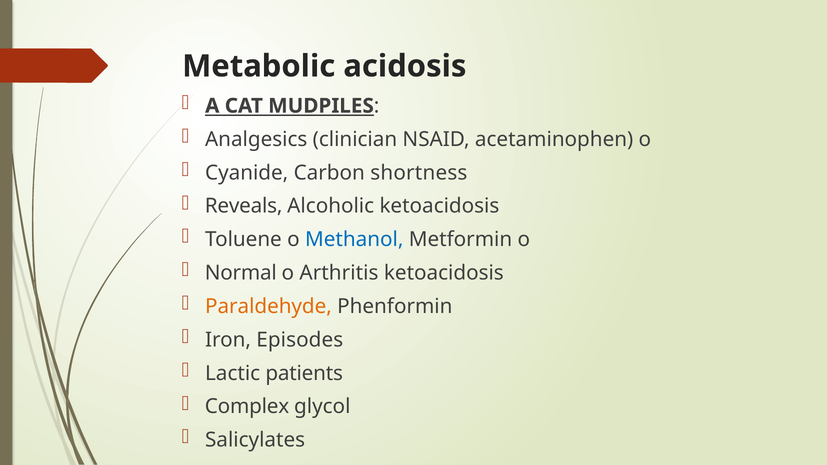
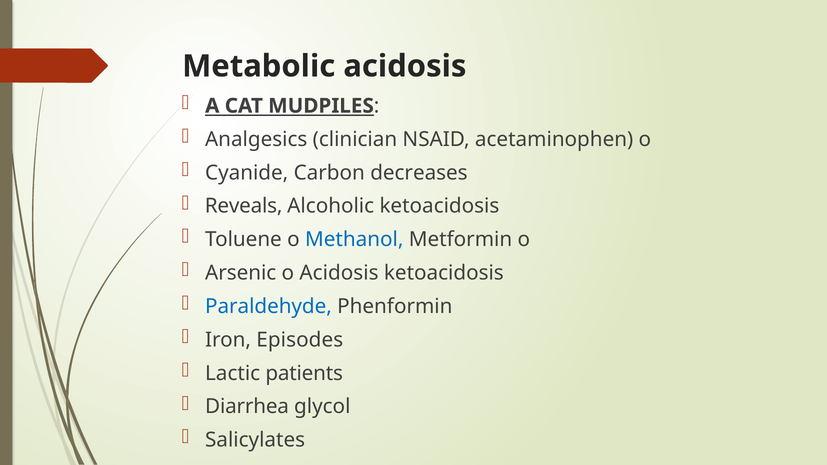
shortness: shortness -> decreases
Normal: Normal -> Arsenic
o Arthritis: Arthritis -> Acidosis
Paraldehyde colour: orange -> blue
Complex: Complex -> Diarrhea
